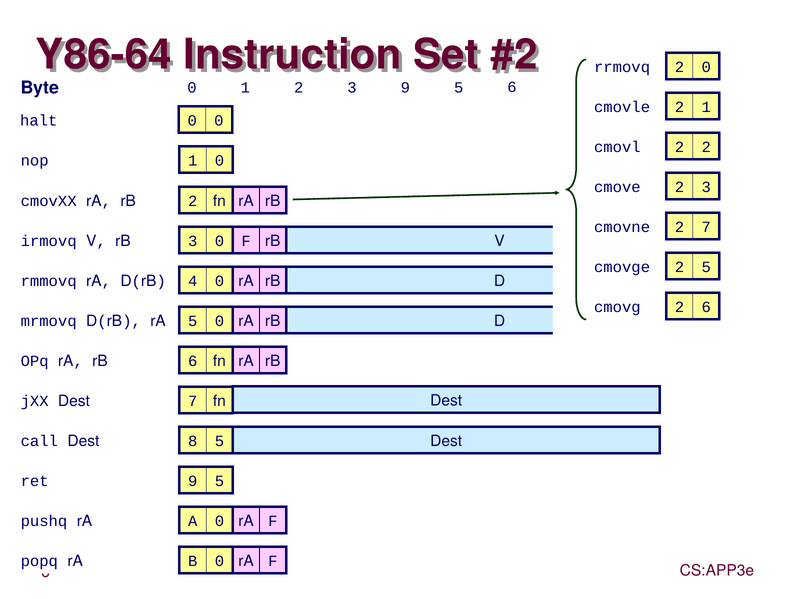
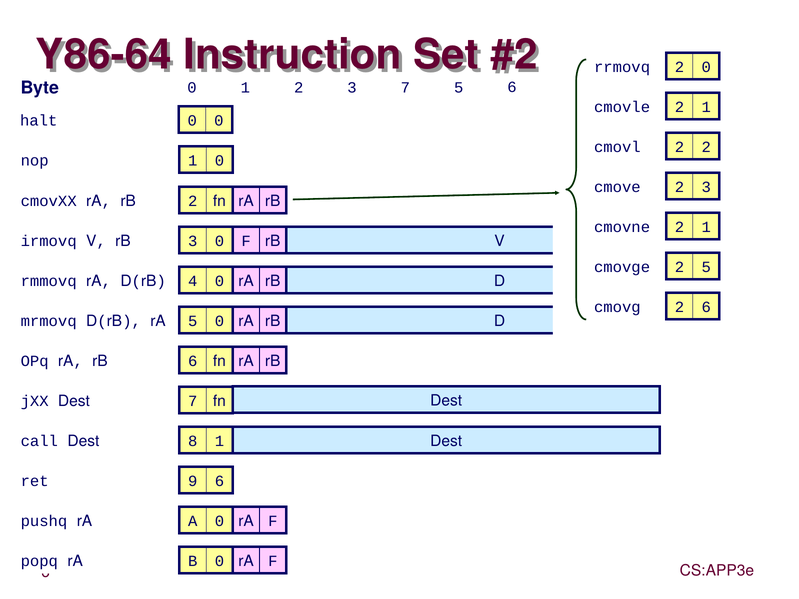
3 9: 9 -> 7
cmovne 2 7: 7 -> 1
8 5: 5 -> 1
ret 9 5: 5 -> 6
